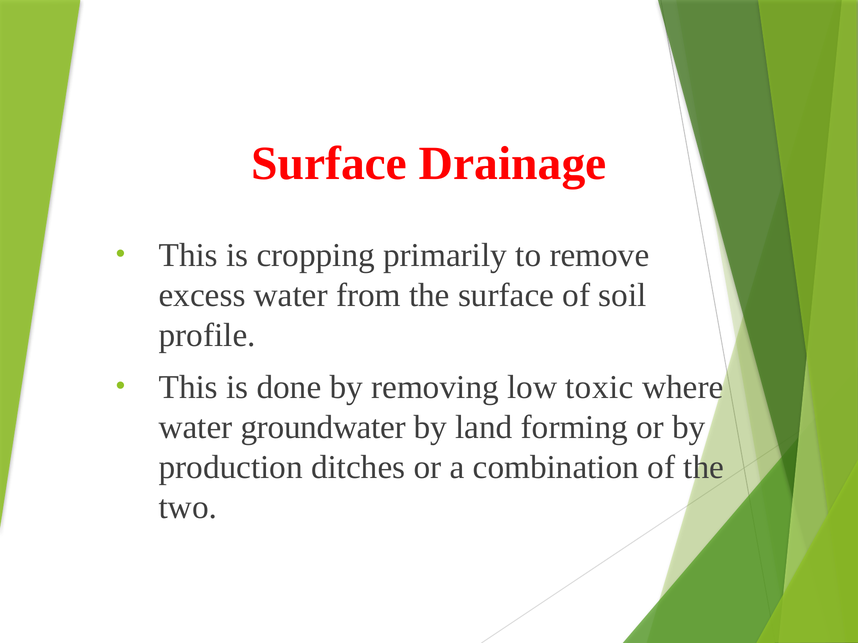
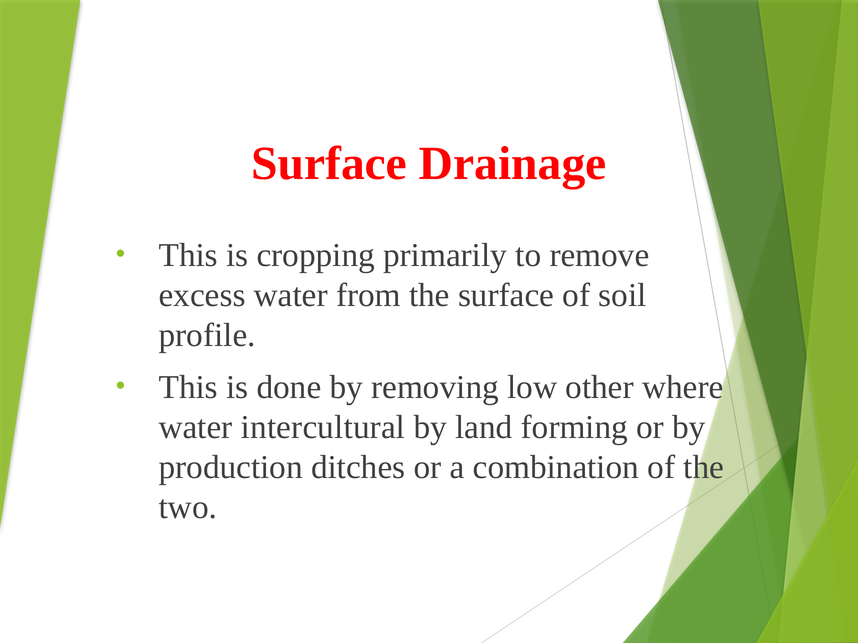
toxic: toxic -> other
groundwater: groundwater -> intercultural
